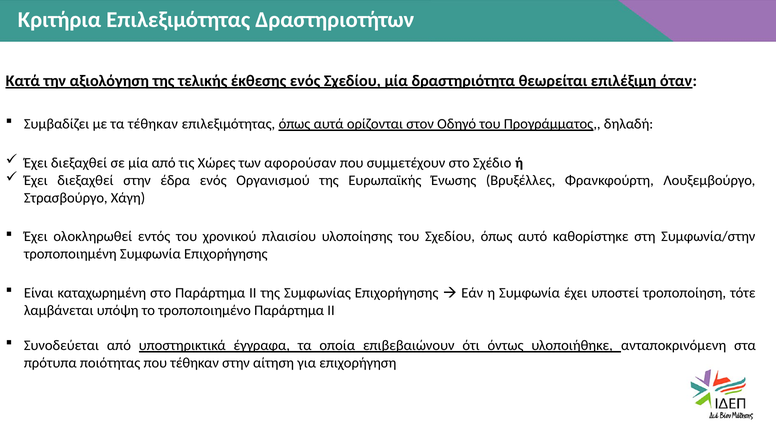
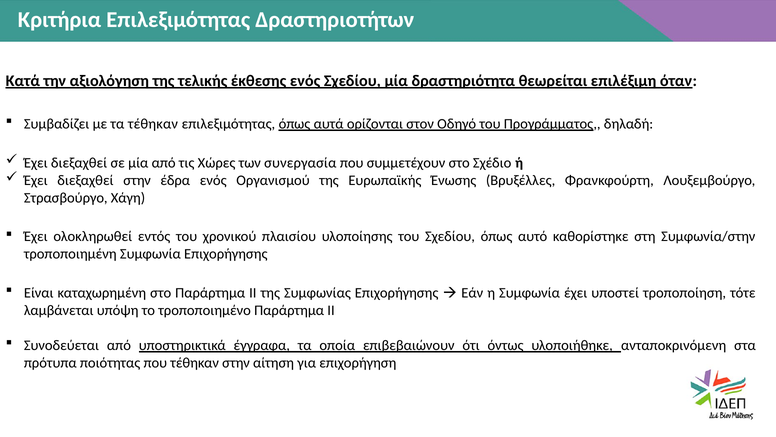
αφορούσαν: αφορούσαν -> συνεργασία
